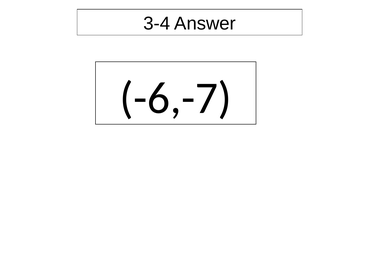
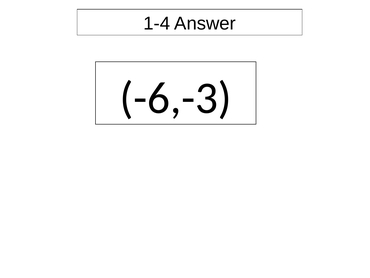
3-4: 3-4 -> 1-4
-6,-7: -6,-7 -> -6,-3
